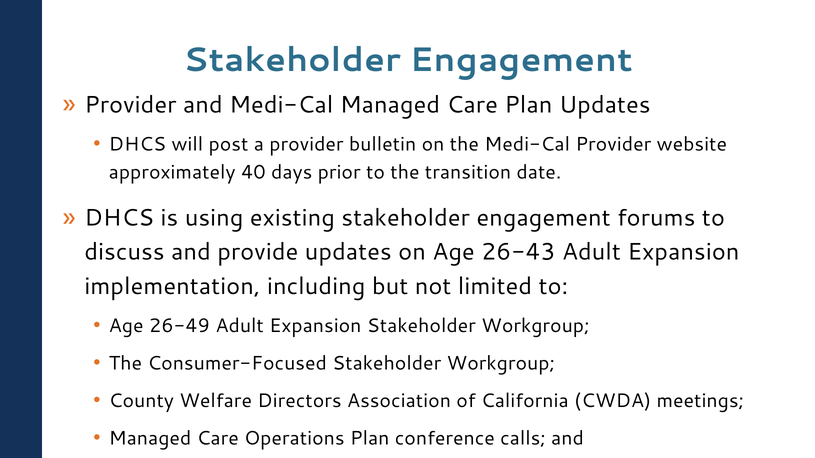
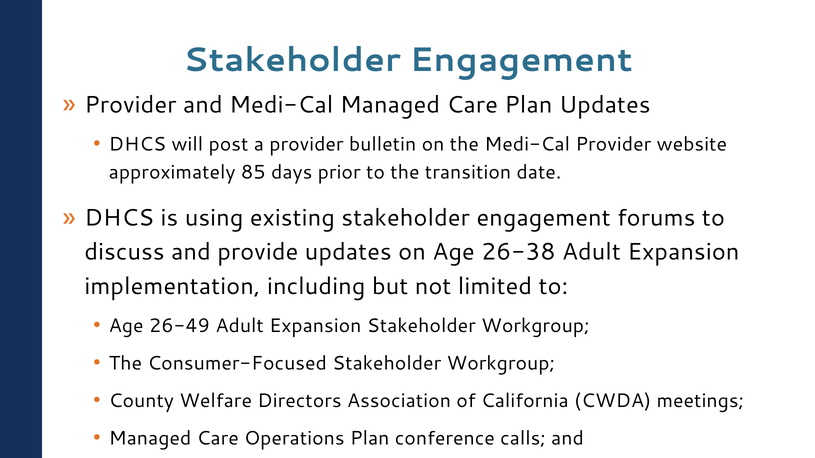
40: 40 -> 85
26-43: 26-43 -> 26-38
